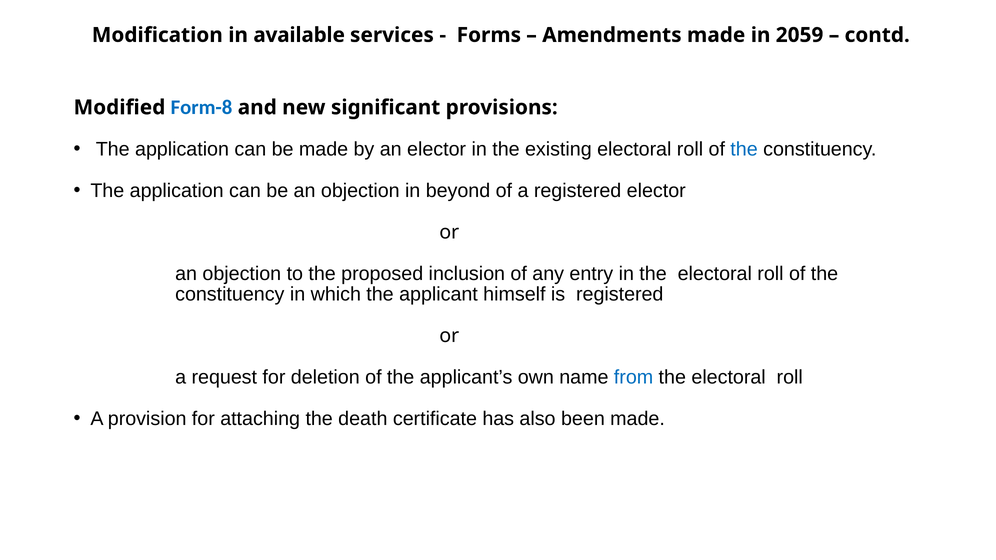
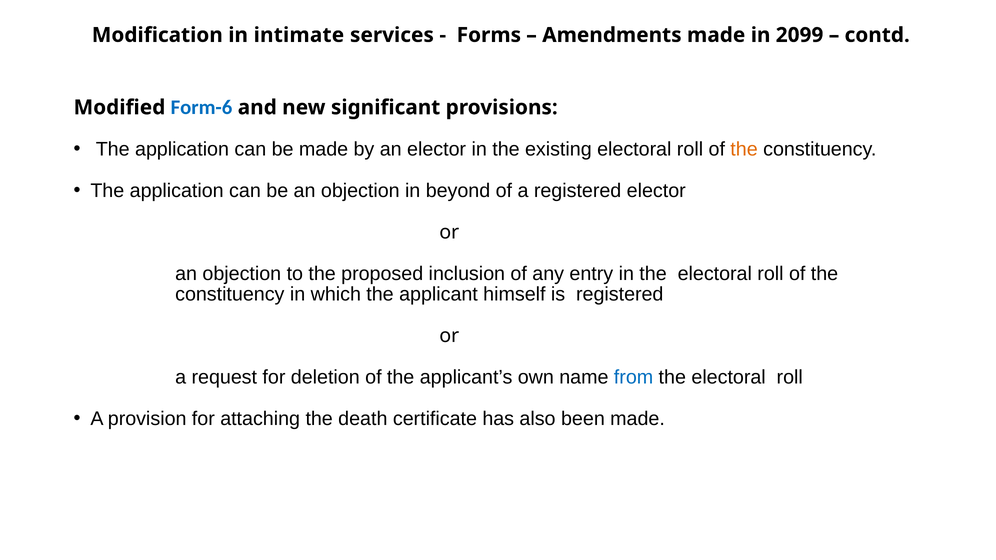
available: available -> intimate
2059: 2059 -> 2099
Form-8: Form-8 -> Form-6
the at (744, 149) colour: blue -> orange
